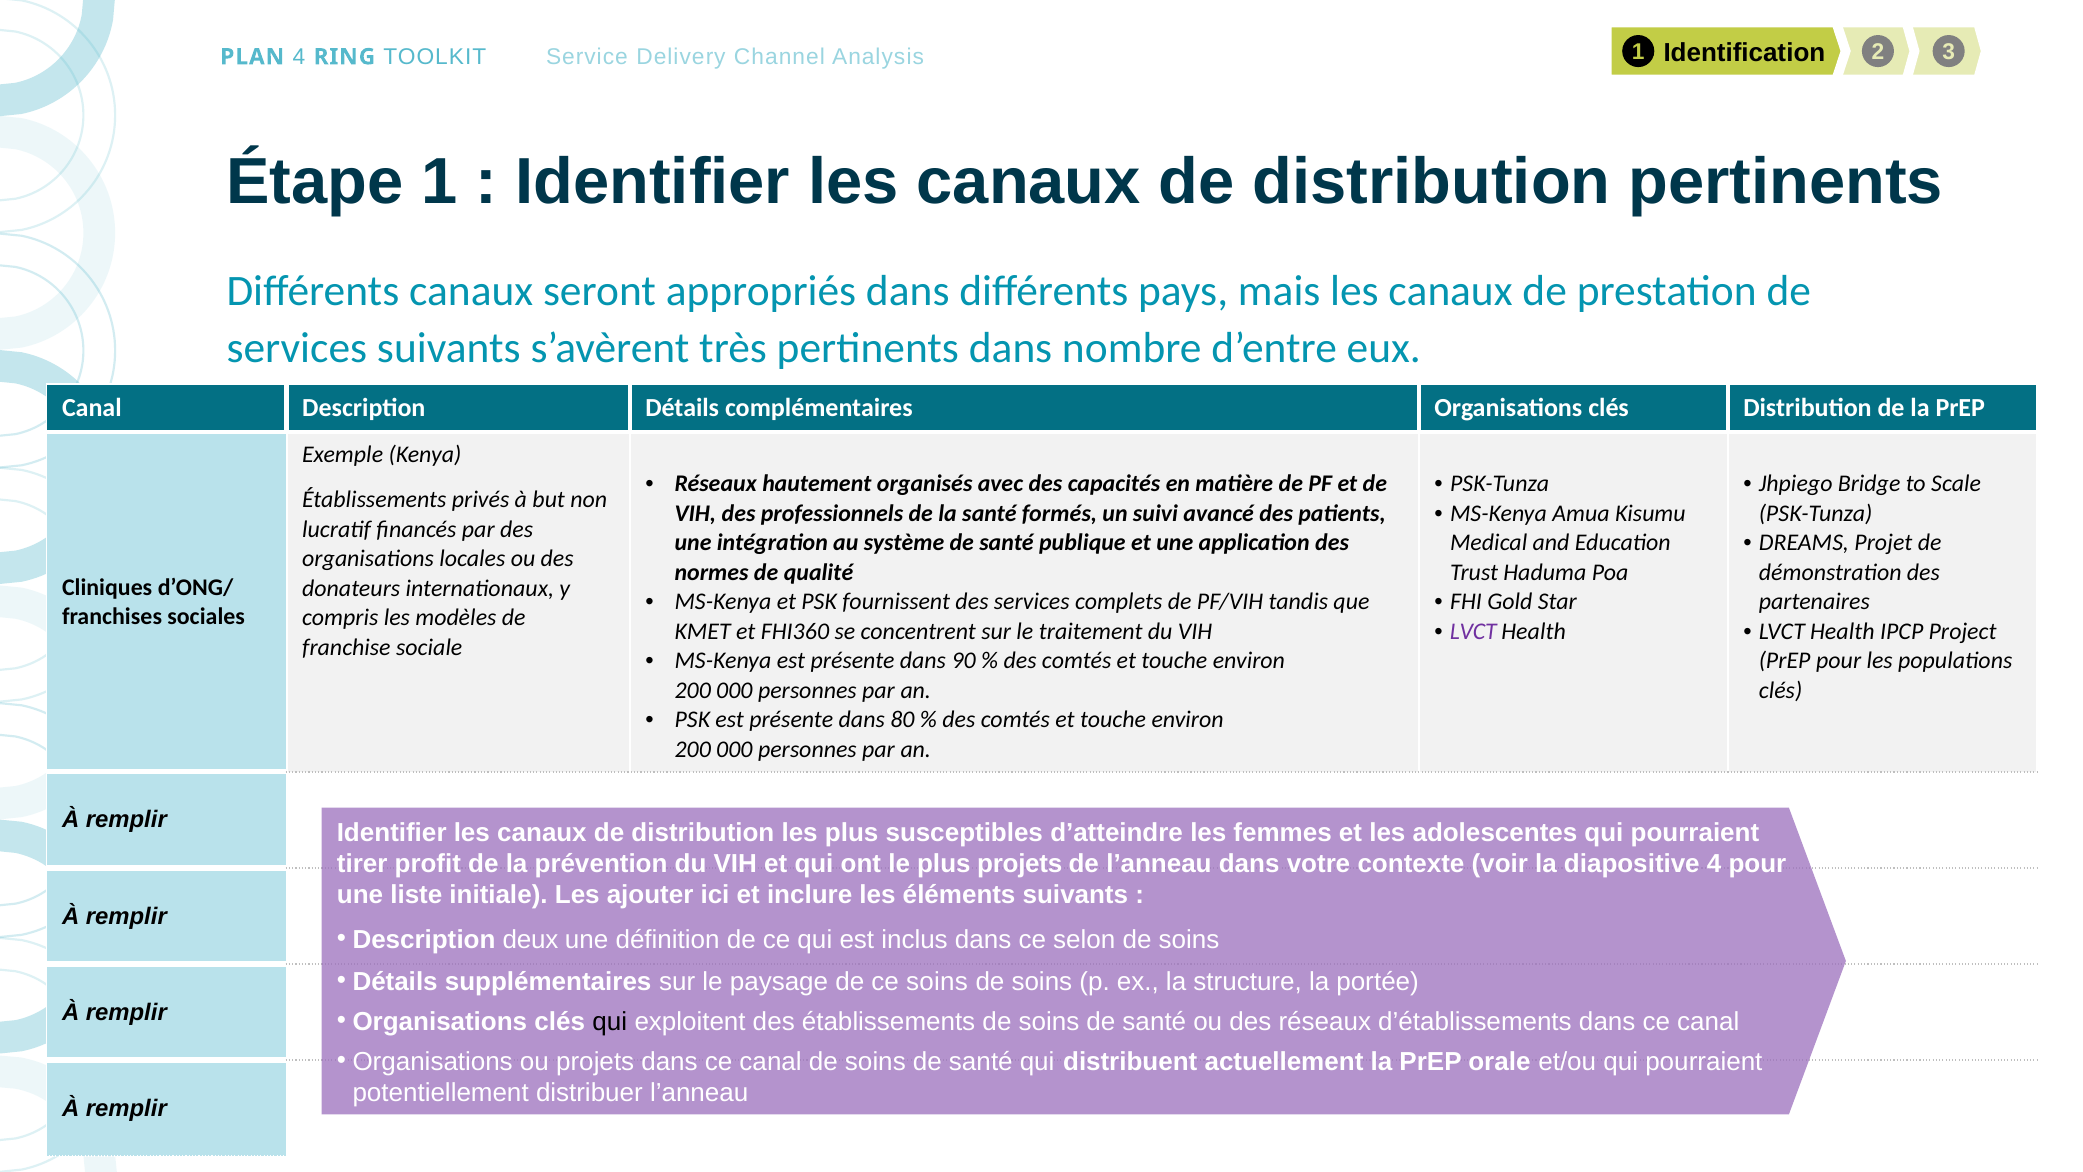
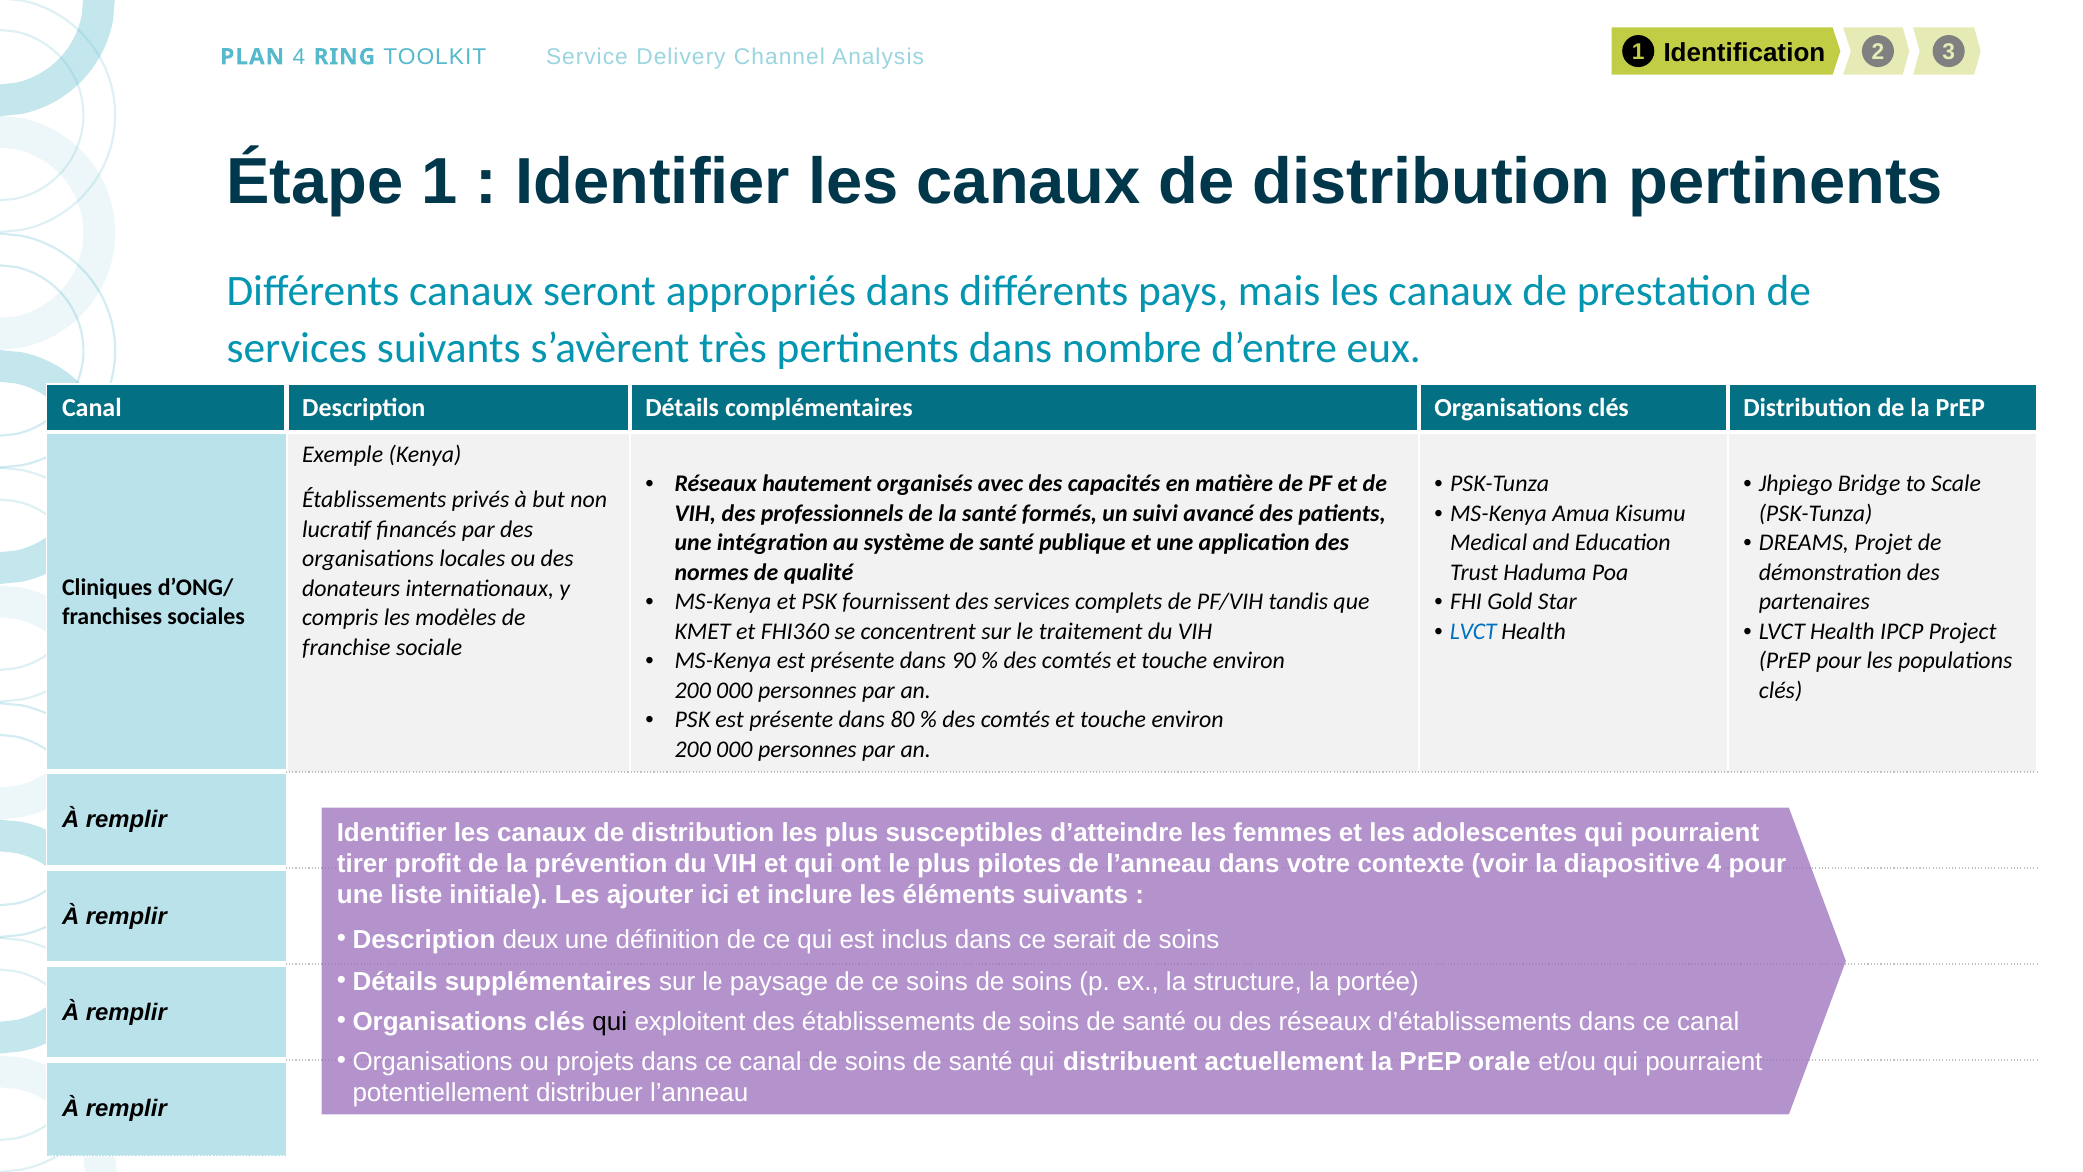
LVCT at (1473, 631) colour: purple -> blue
plus projets: projets -> pilotes
selon: selon -> serait
